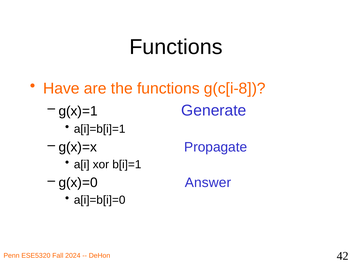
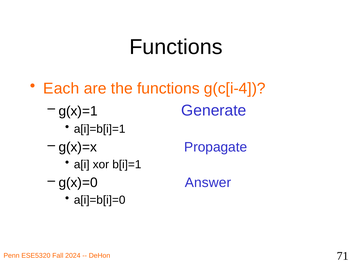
Have: Have -> Each
g(c[i-8: g(c[i-8 -> g(c[i-4
42: 42 -> 71
